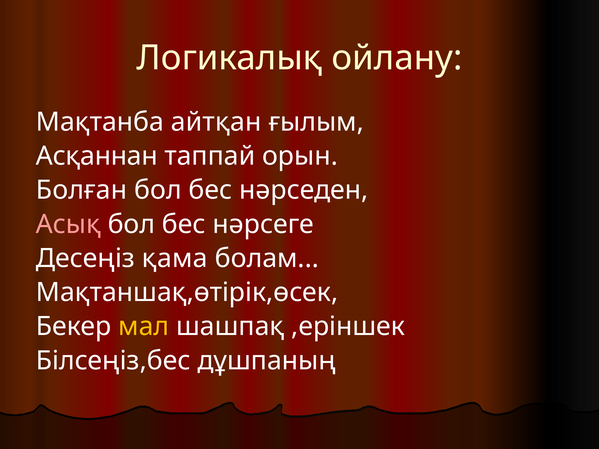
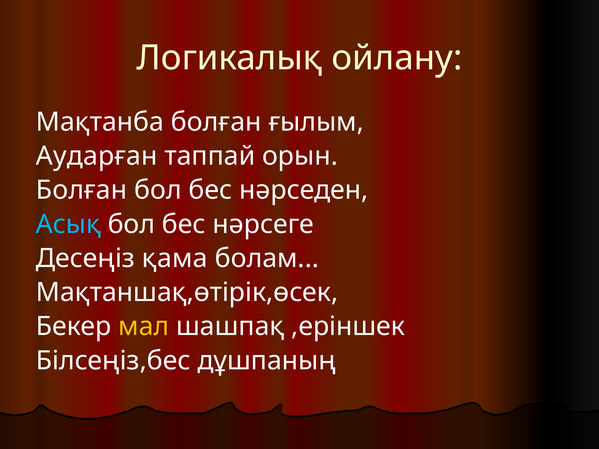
Мақтанба айтқан: айтқан -> болған
Асқаннан: Асқаннан -> Аударған
Асық colour: pink -> light blue
